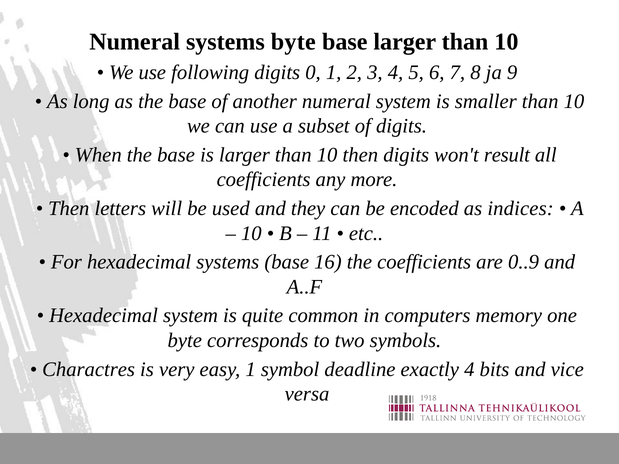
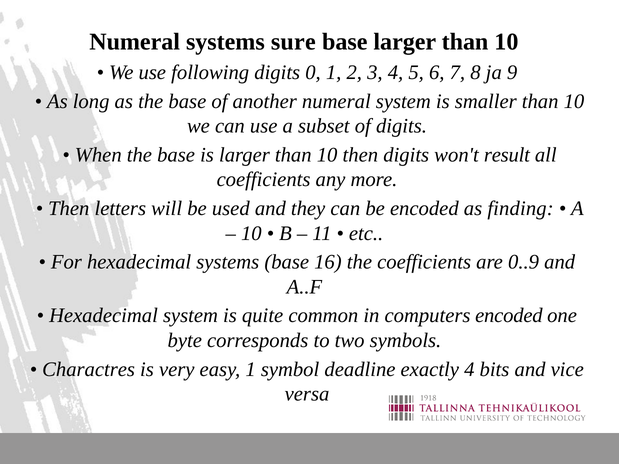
systems byte: byte -> sure
indices: indices -> finding
computers memory: memory -> encoded
